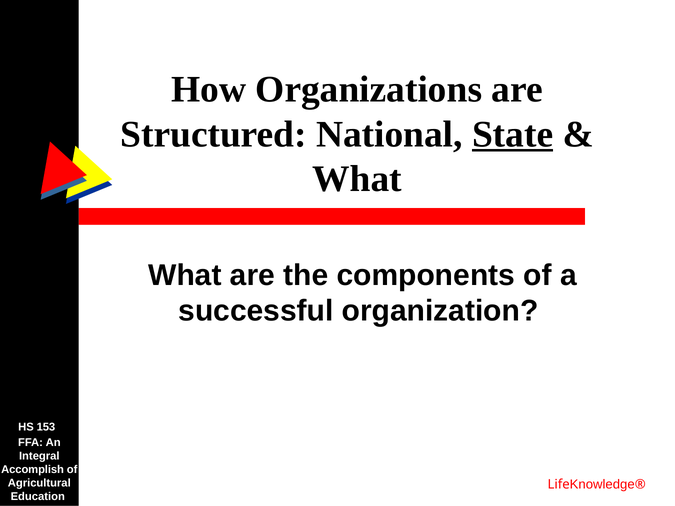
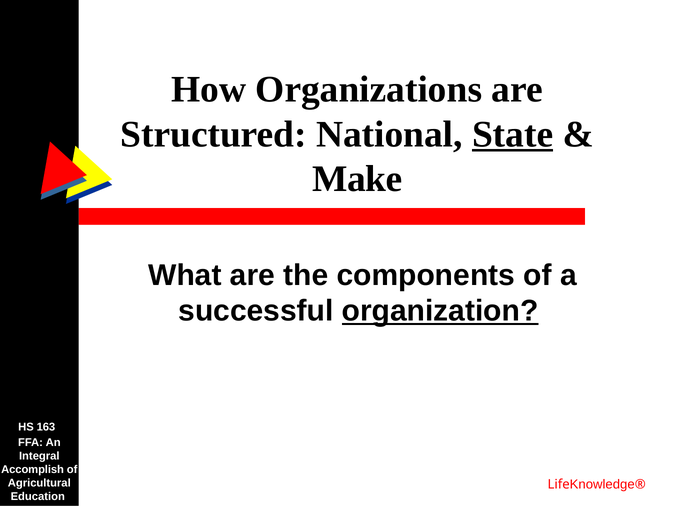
What at (357, 179): What -> Make
organization underline: none -> present
153: 153 -> 163
